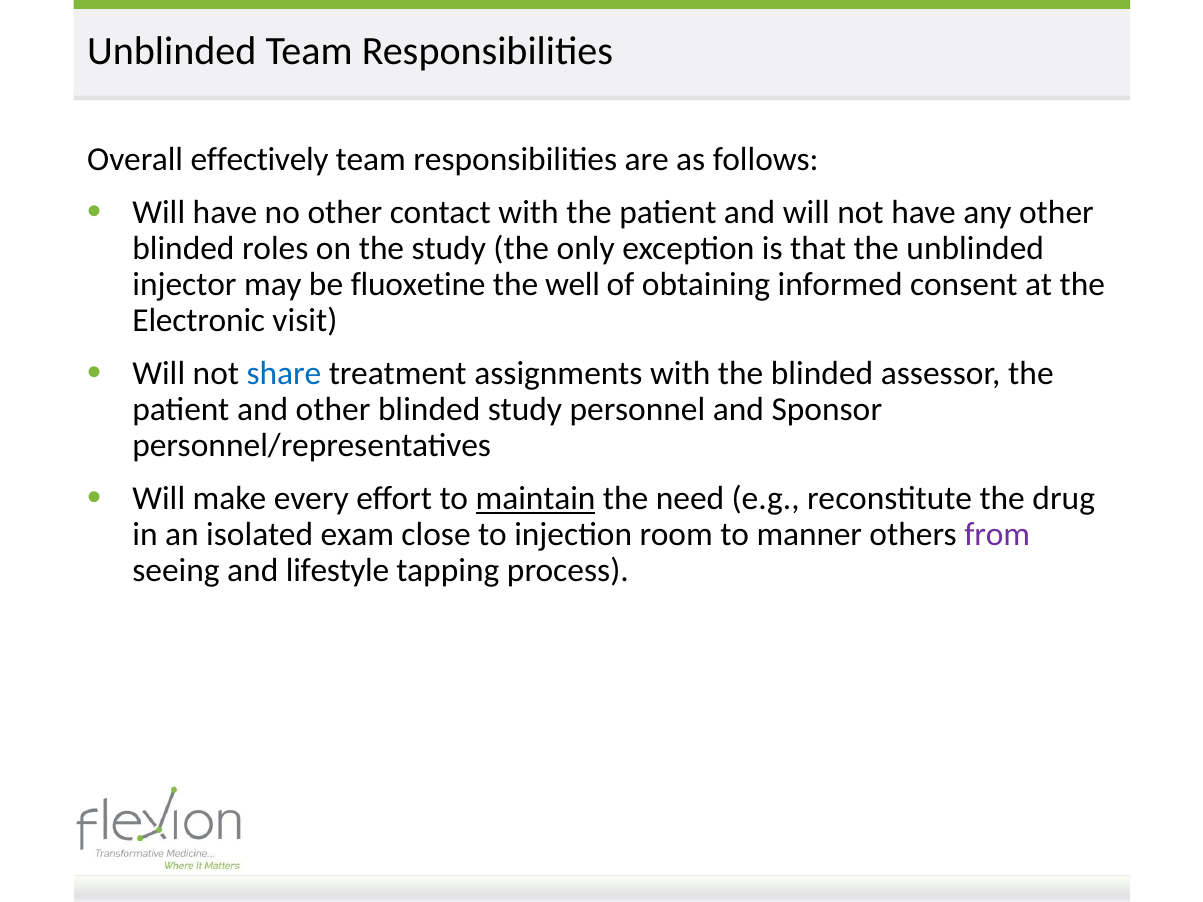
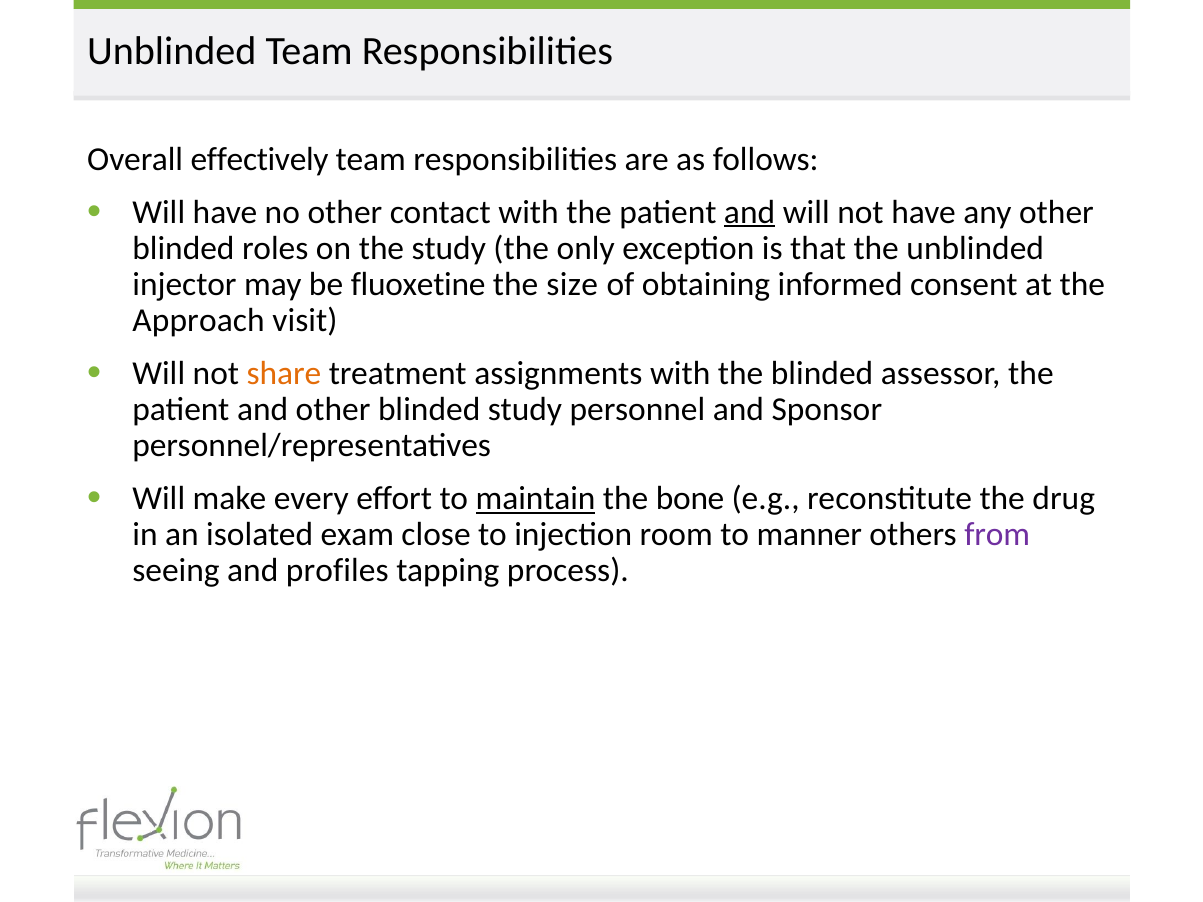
and at (750, 212) underline: none -> present
well: well -> size
Electronic: Electronic -> Approach
share colour: blue -> orange
need: need -> bone
lifestyle: lifestyle -> profiles
